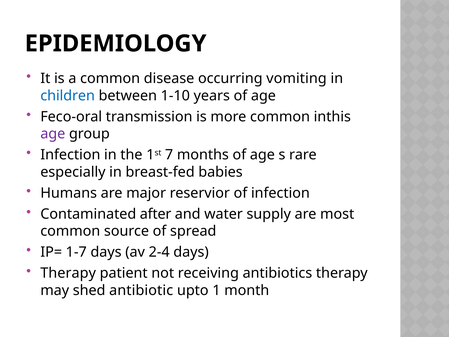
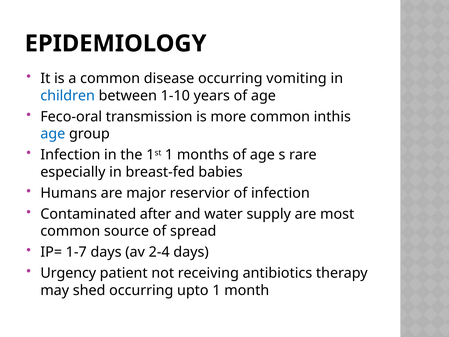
age at (53, 134) colour: purple -> blue
1st 7: 7 -> 1
Therapy at (68, 273): Therapy -> Urgency
shed antibiotic: antibiotic -> occurring
